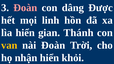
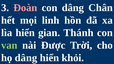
Được: Được -> Chân
van colour: yellow -> light green
nài Đoàn: Đoàn -> Được
họ nhận: nhận -> dâng
